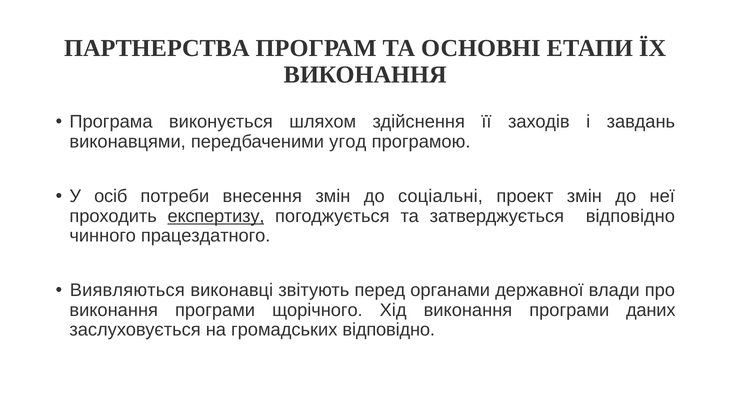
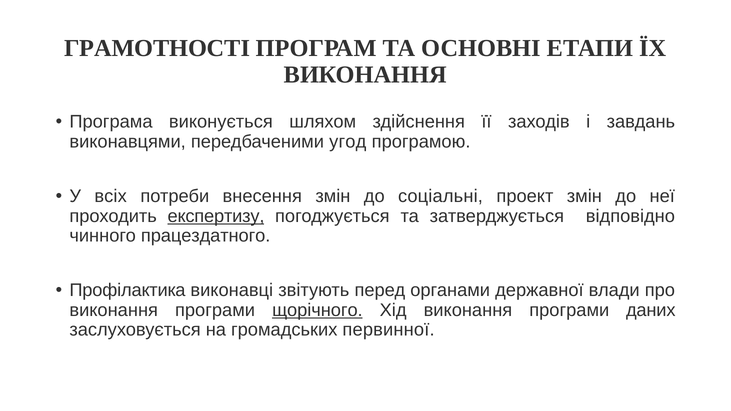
ПАРТНЕРСТВА: ПАРТНЕРСТВА -> ГРАМОТНОСТІ
осіб: осіб -> всіх
Виявляються: Виявляються -> Профілактика
щорічного underline: none -> present
громадських відповідно: відповідно -> первинної
